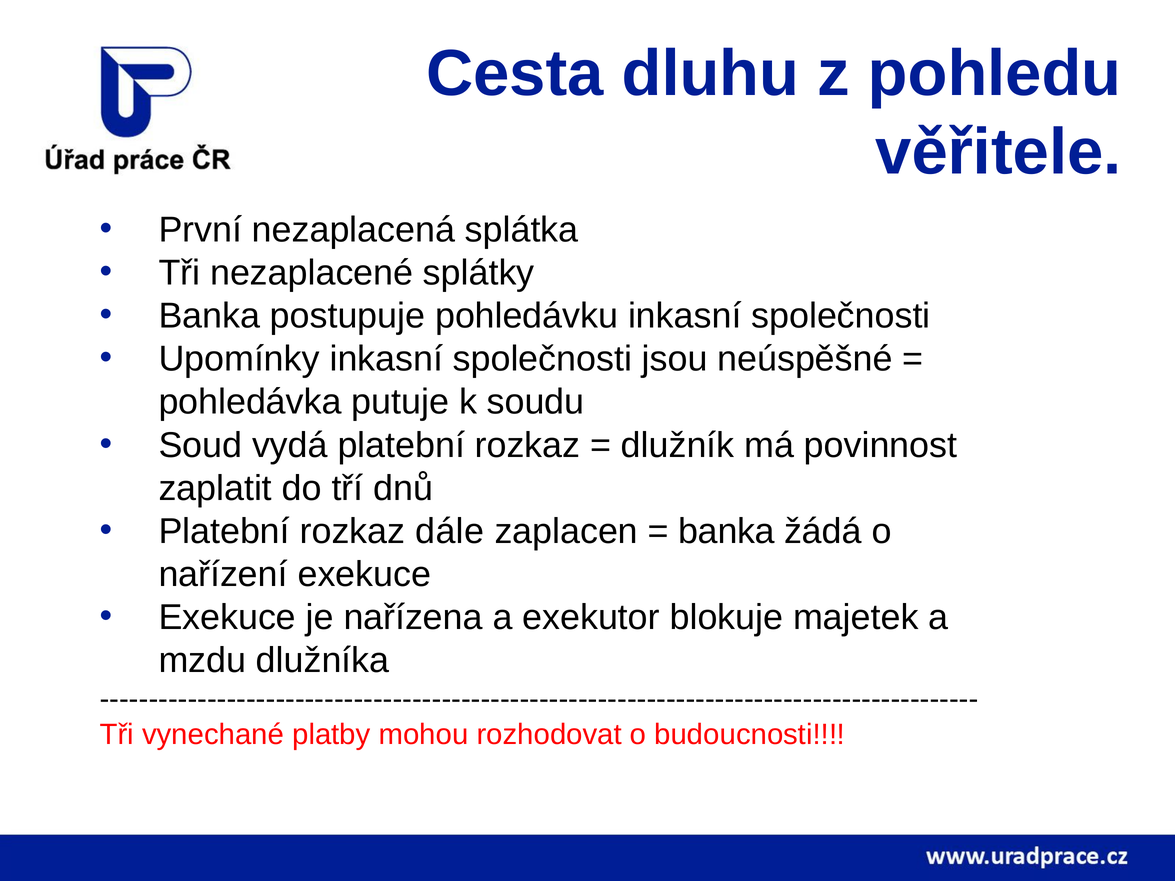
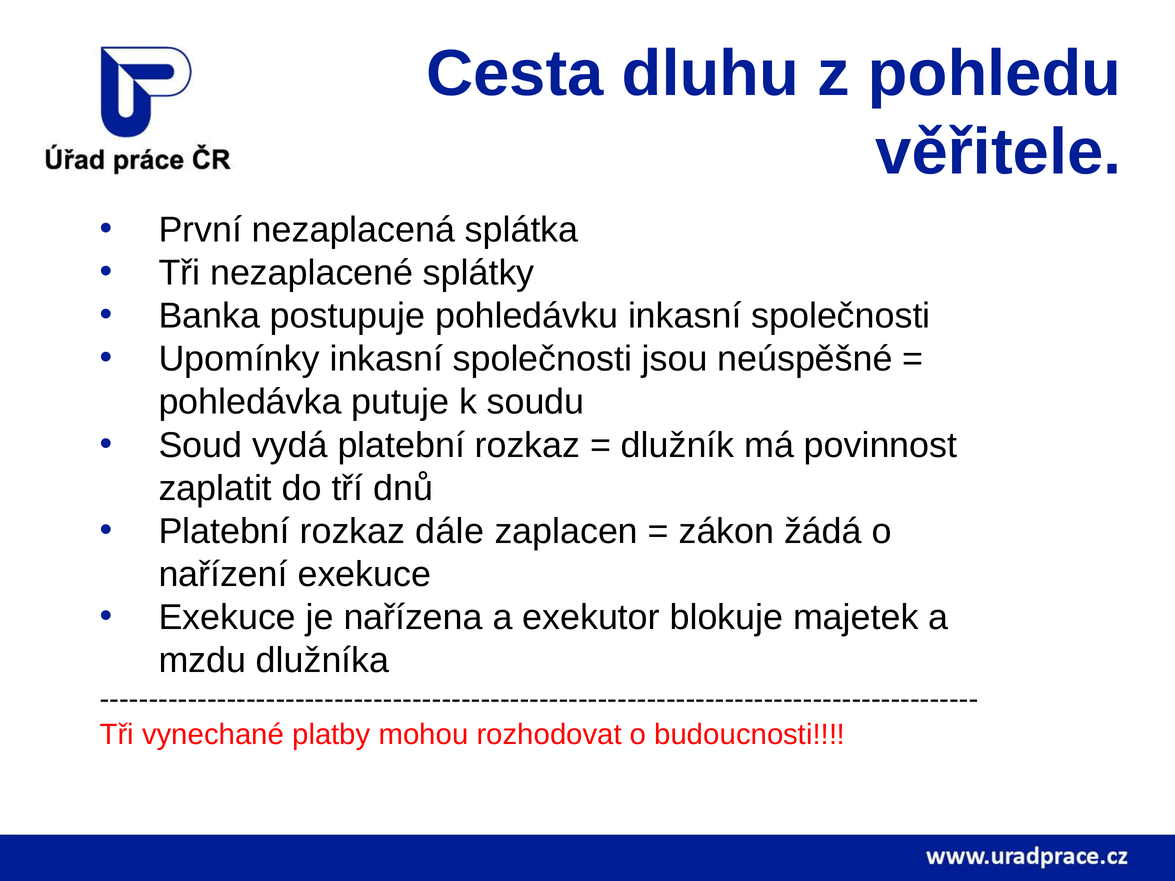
banka at (727, 531): banka -> zákon
